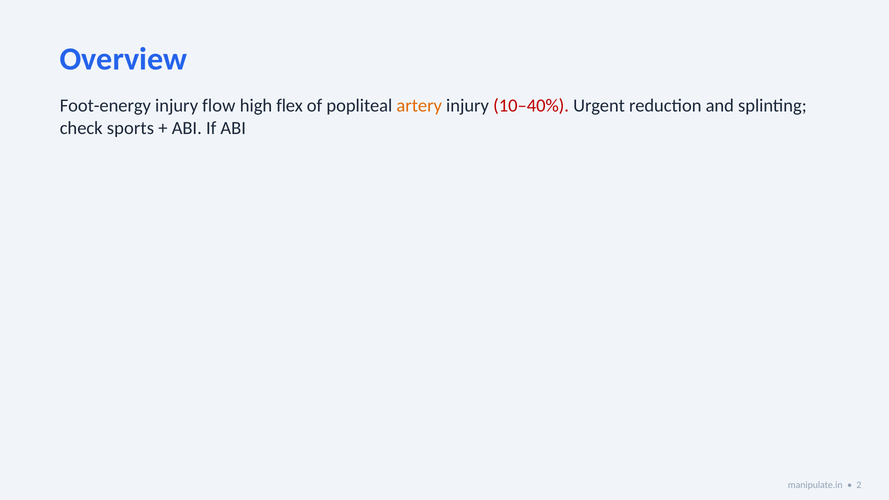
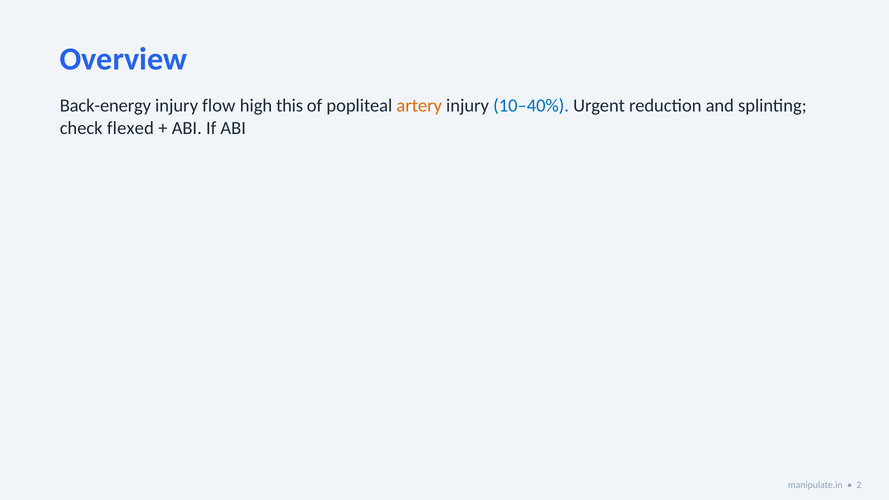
Foot-energy: Foot-energy -> Back-energy
flex: flex -> this
10–40% colour: red -> blue
sports: sports -> flexed
